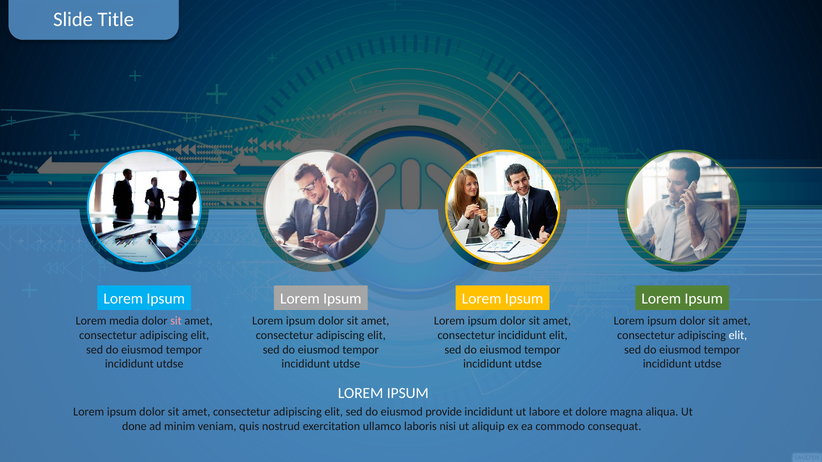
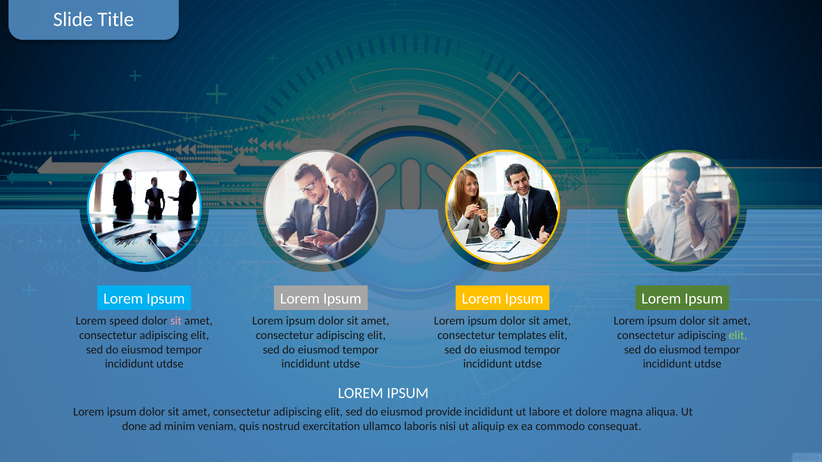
media: media -> speed
consectetur incididunt: incididunt -> templates
elit at (738, 336) colour: white -> light green
